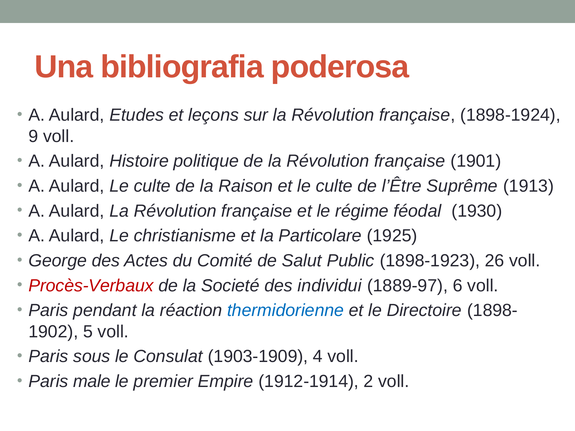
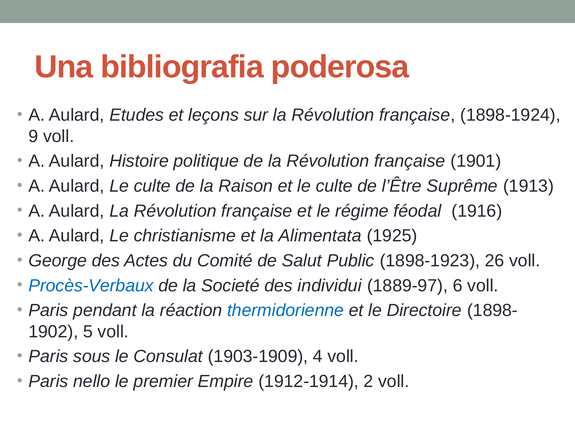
1930: 1930 -> 1916
Particolare: Particolare -> Alimentata
Procès-Verbaux colour: red -> blue
male: male -> nello
